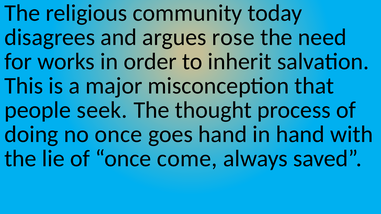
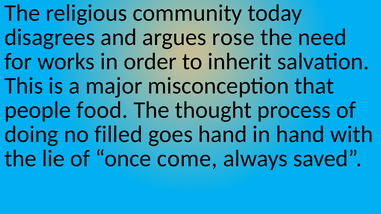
seek: seek -> food
no once: once -> filled
